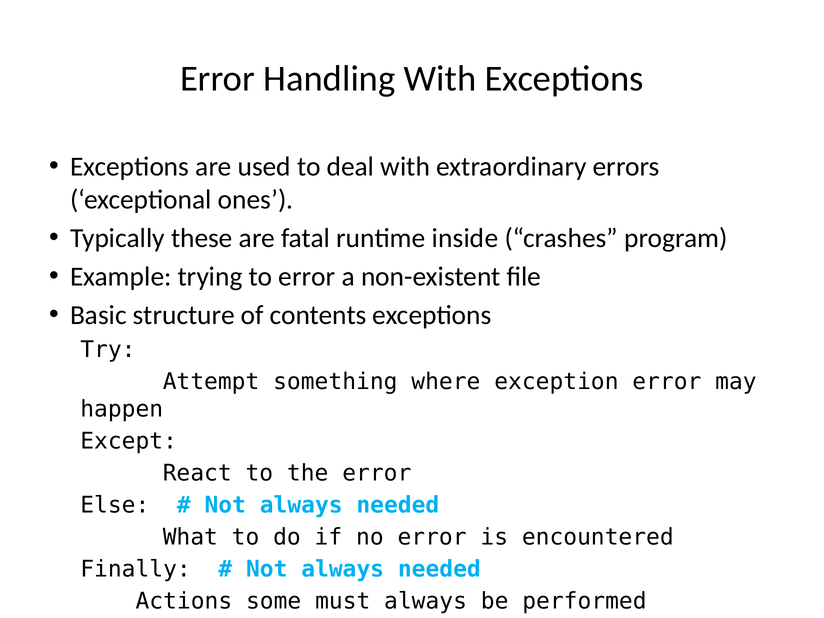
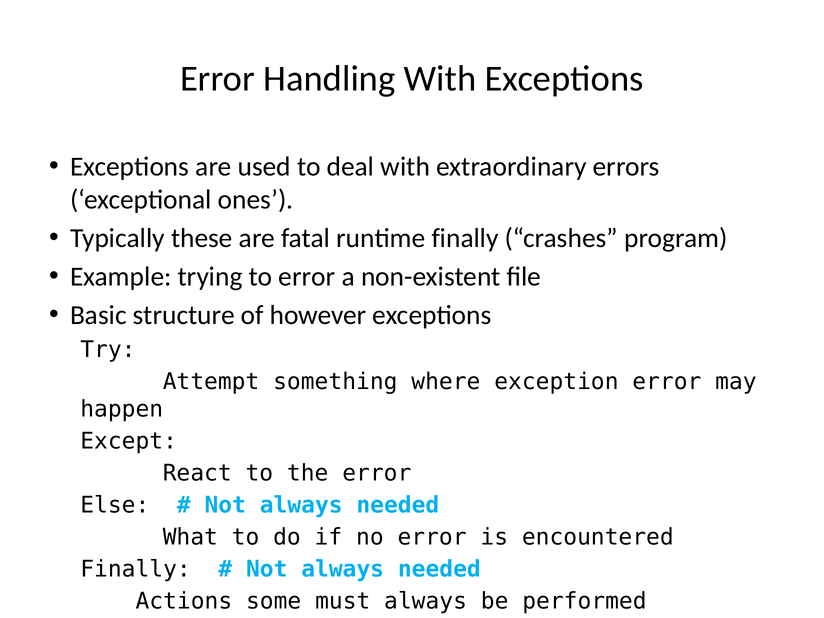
runtime inside: inside -> finally
contents: contents -> however
